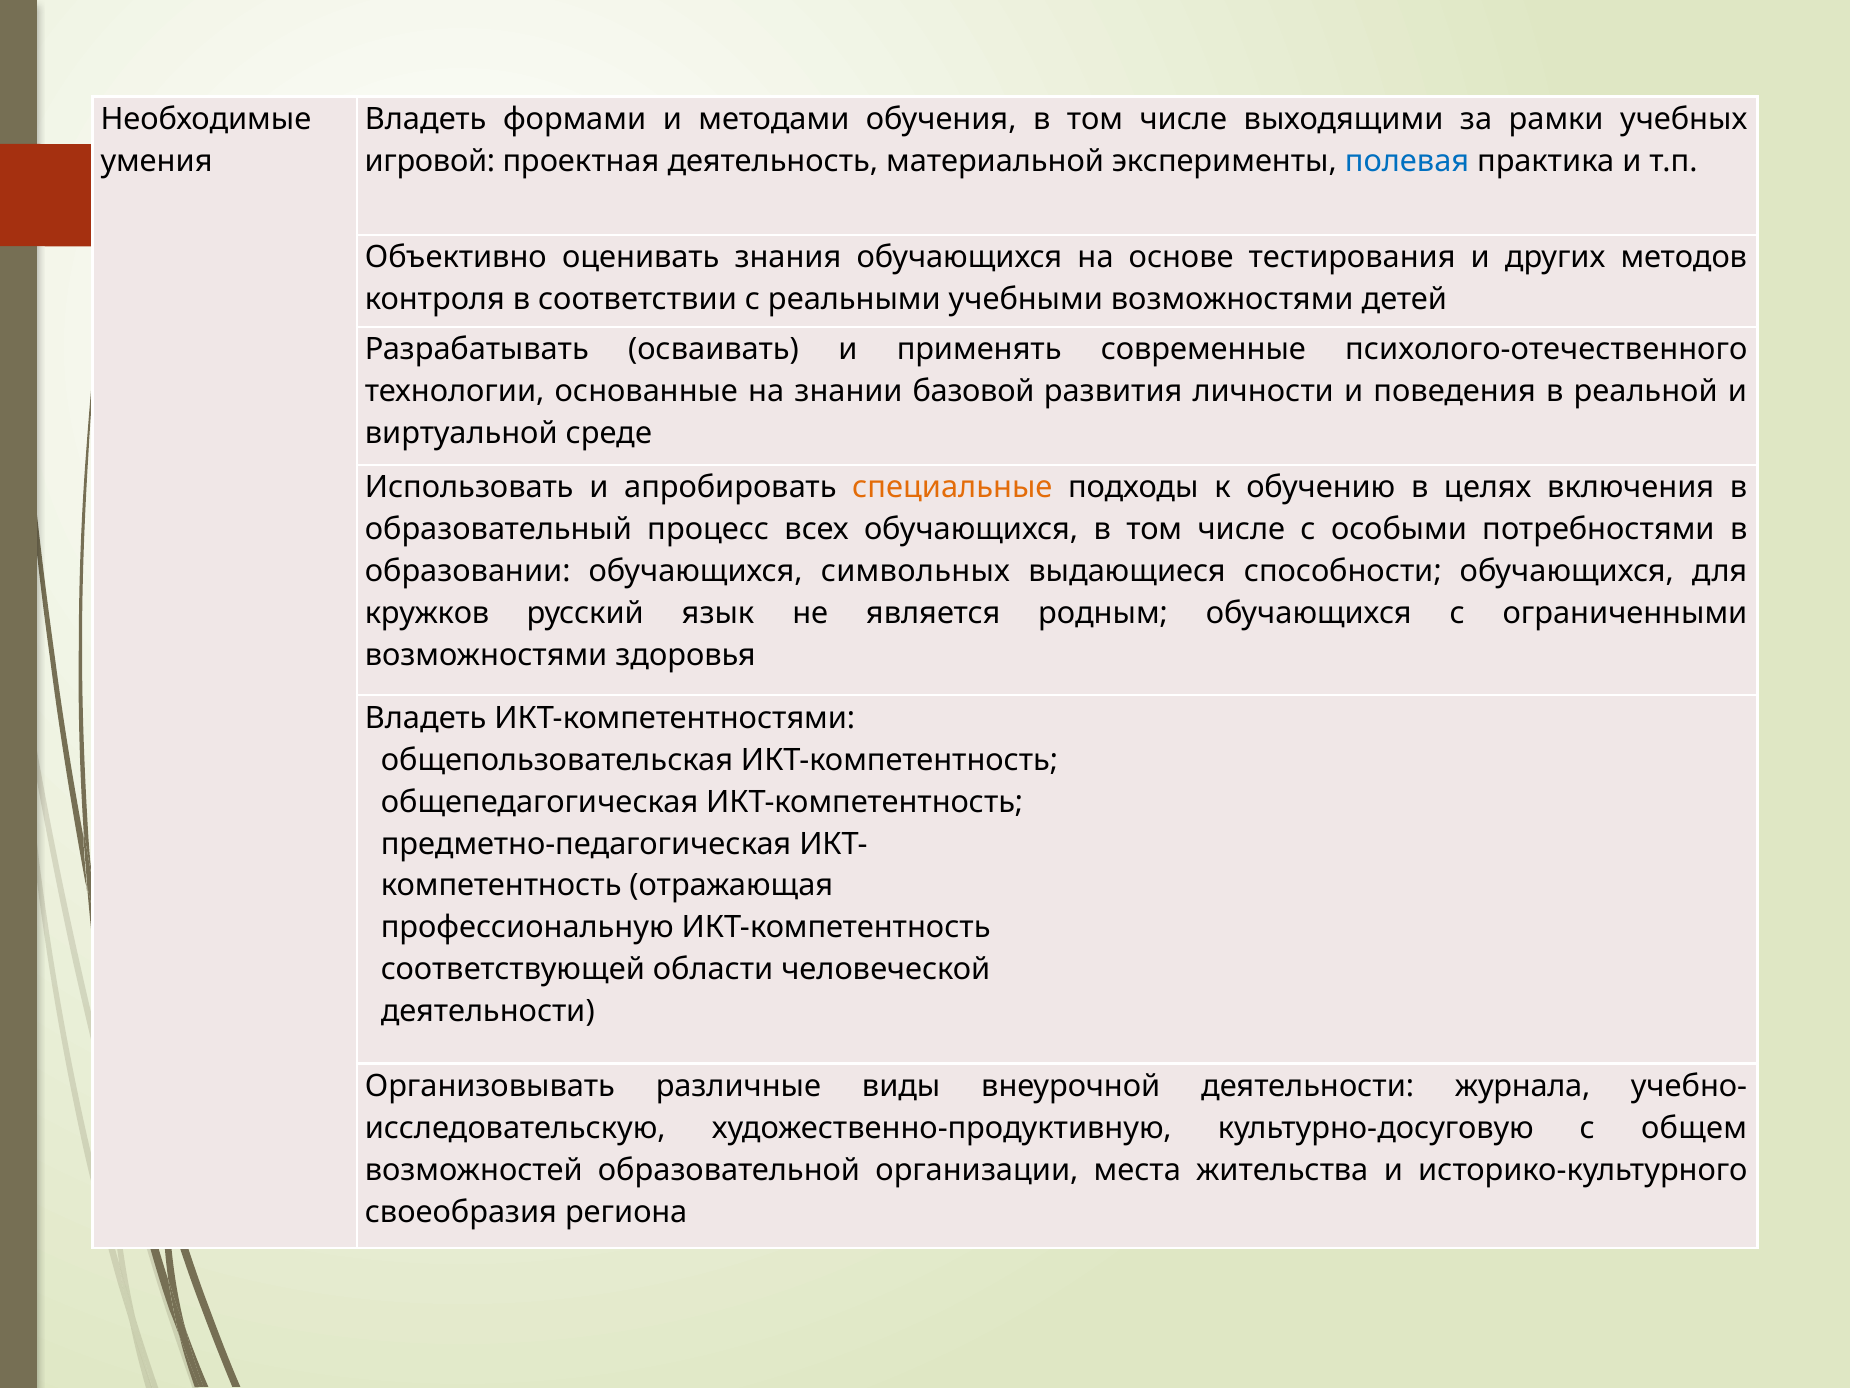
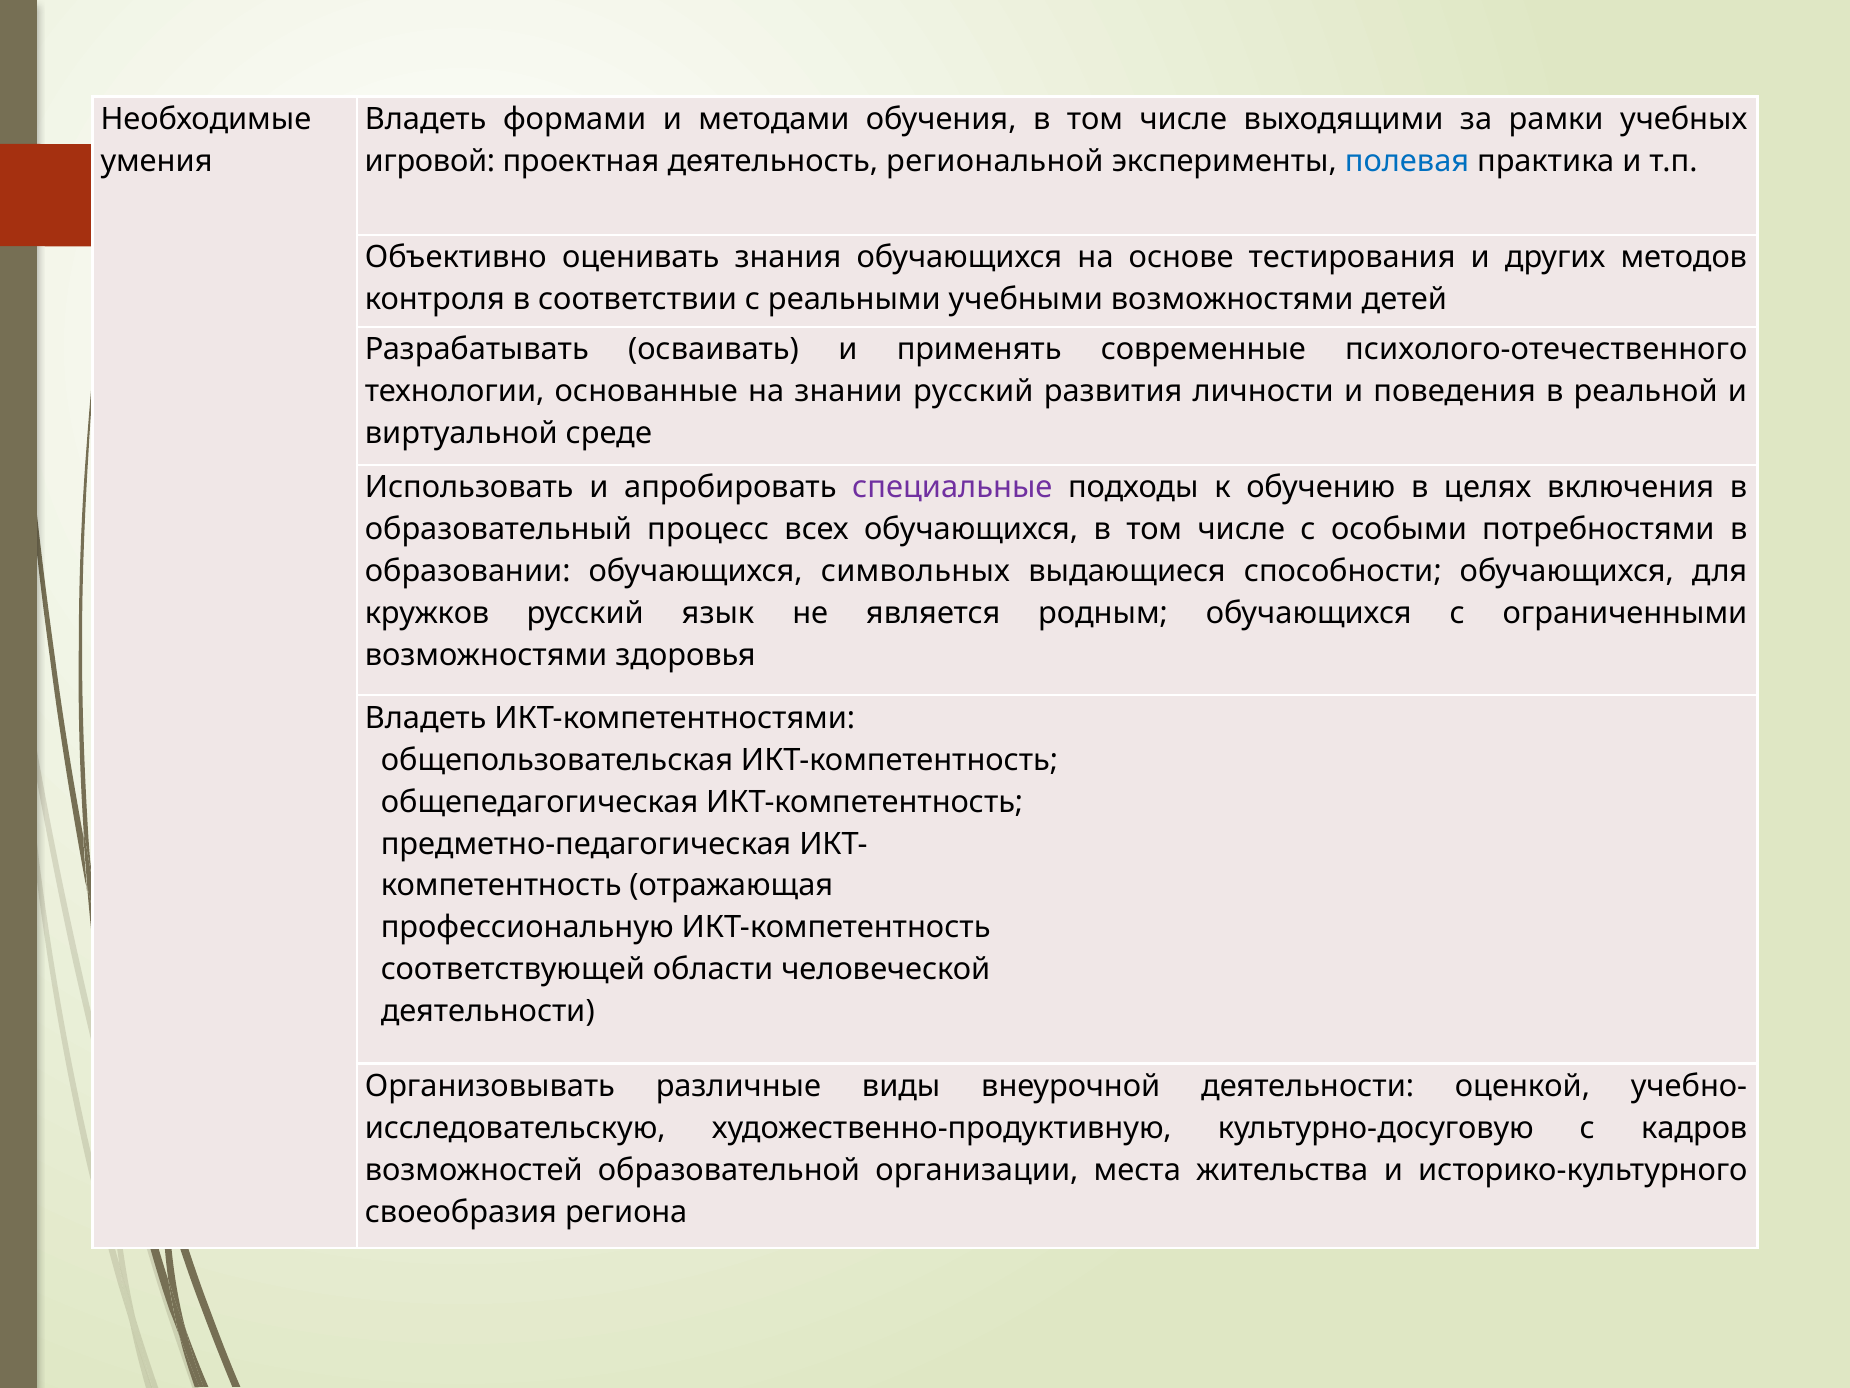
материальной: материальной -> региональной
знании базовой: базовой -> русский
специальные colour: orange -> purple
журнала: журнала -> оценкой
общем: общем -> кадров
